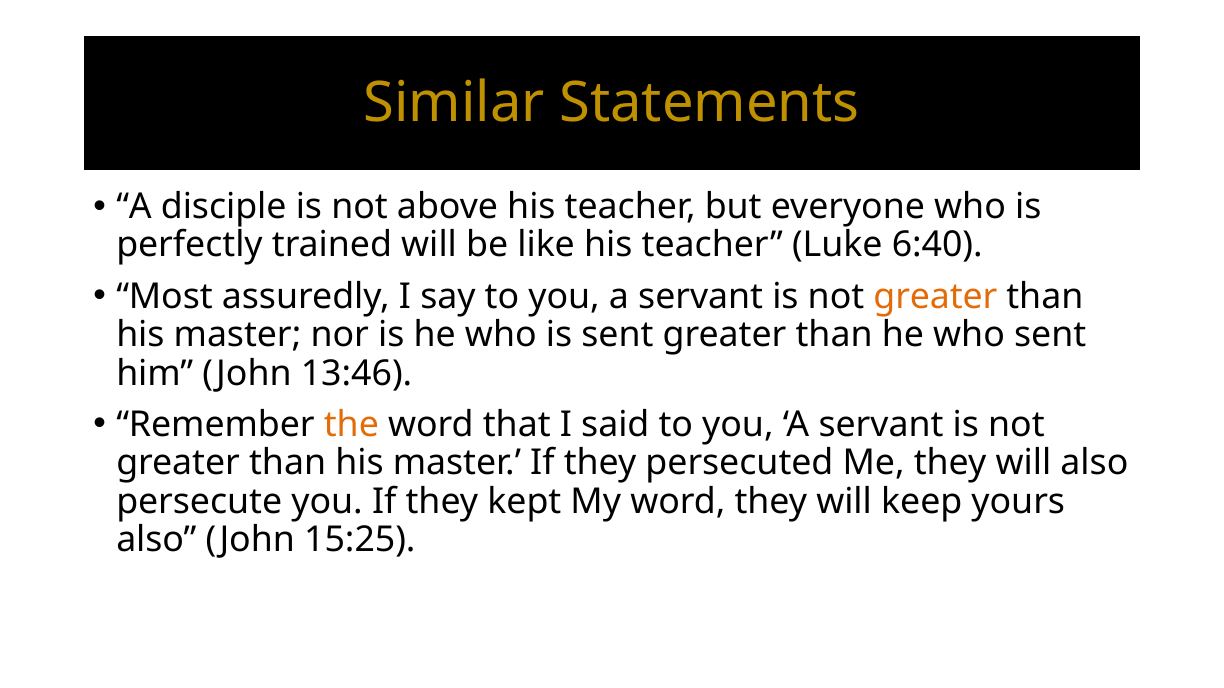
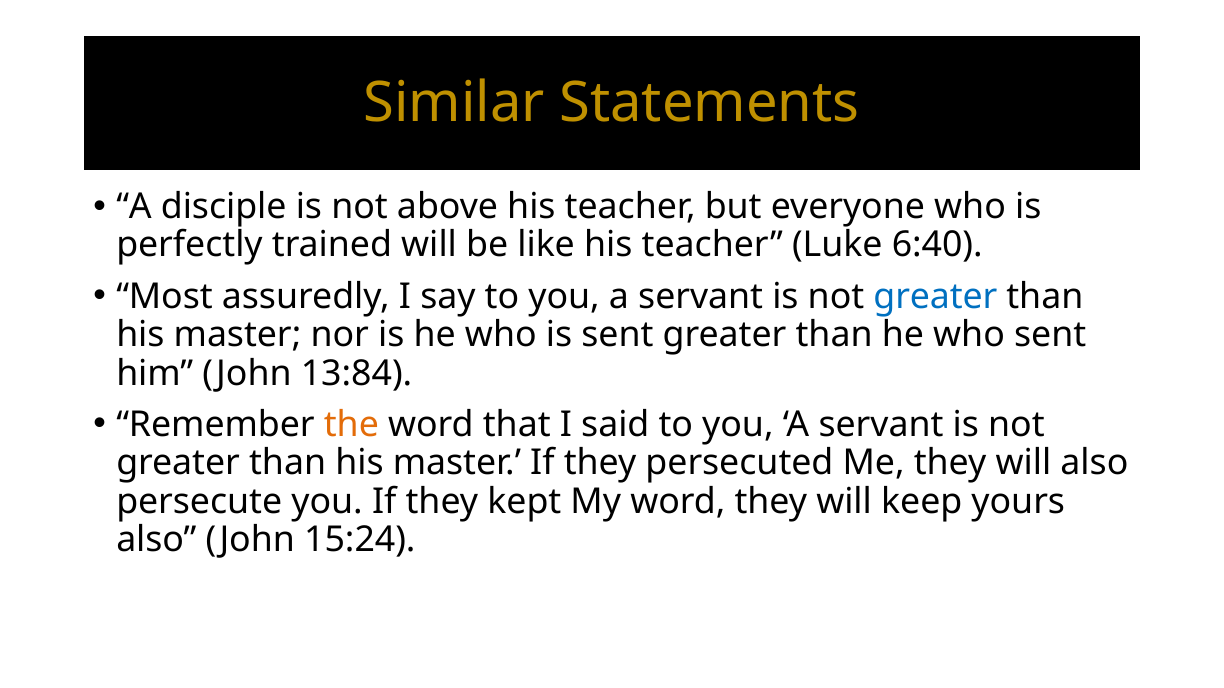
greater at (935, 297) colour: orange -> blue
13:46: 13:46 -> 13:84
15:25: 15:25 -> 15:24
